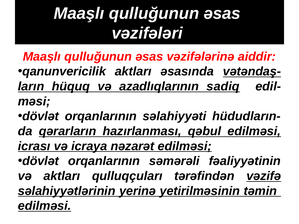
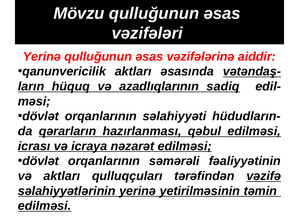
Maaşlı at (79, 13): Maaşlı -> Mövzu
Maaşlı at (42, 57): Maaşlı -> Yerinə
